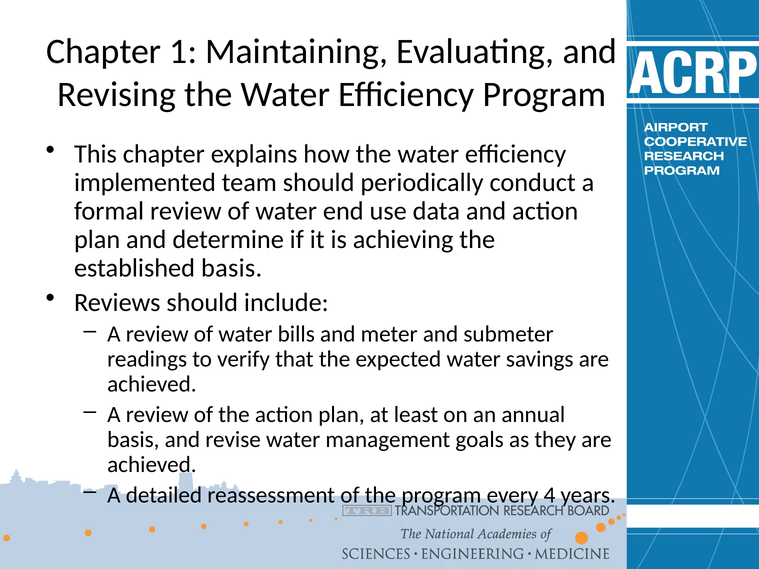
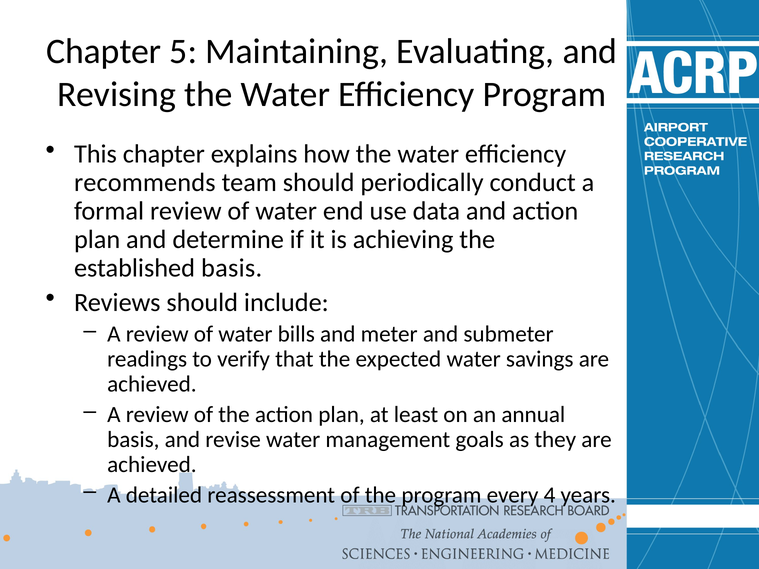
1: 1 -> 5
implemented: implemented -> recommends
